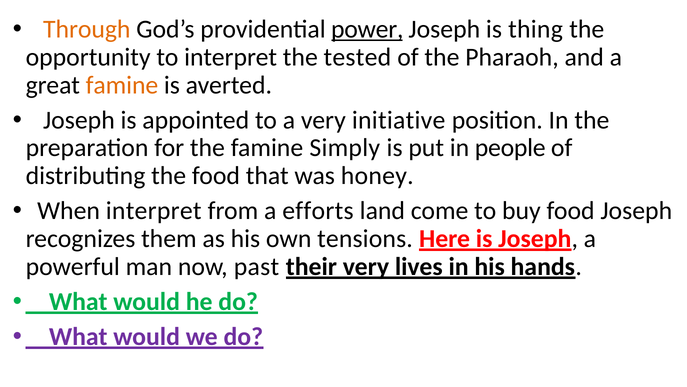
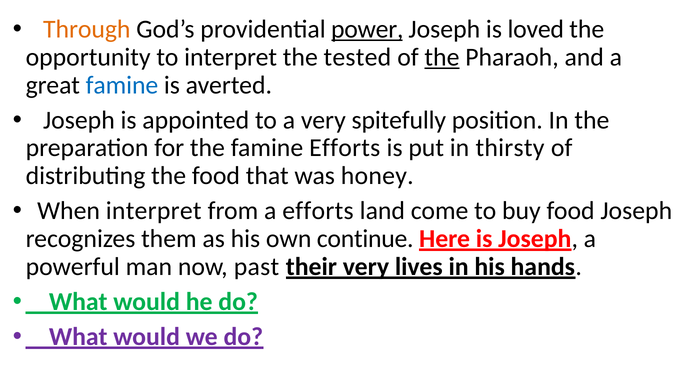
thing: thing -> loved
the at (442, 57) underline: none -> present
famine at (122, 85) colour: orange -> blue
initiative: initiative -> spitefully
famine Simply: Simply -> Efforts
people: people -> thirsty
tensions: tensions -> continue
